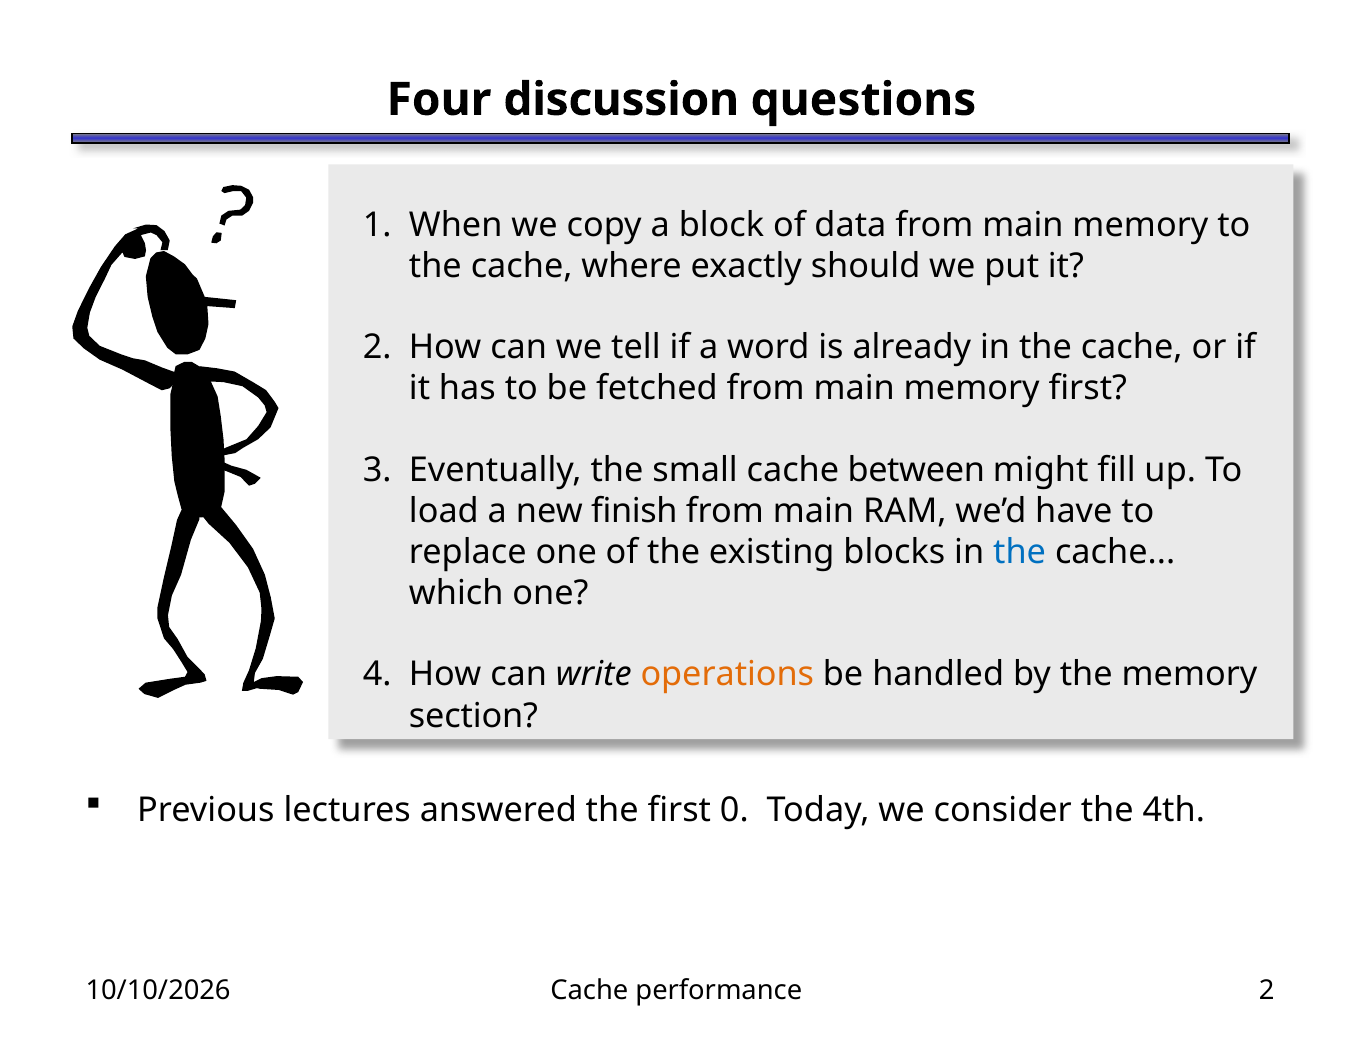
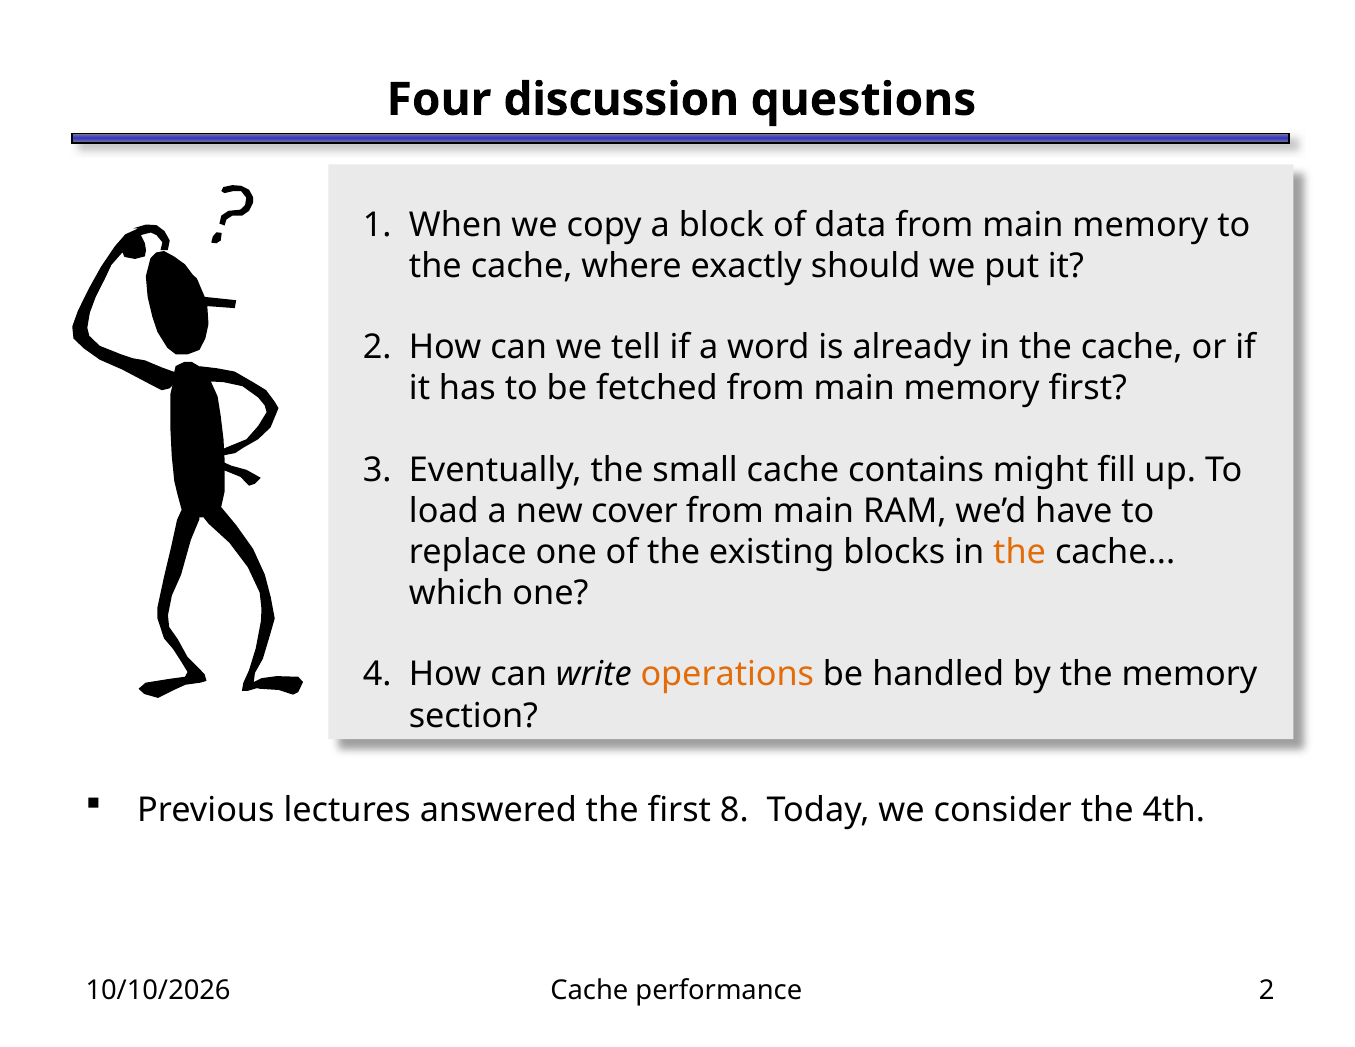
between: between -> contains
finish: finish -> cover
the at (1020, 552) colour: blue -> orange
0: 0 -> 8
